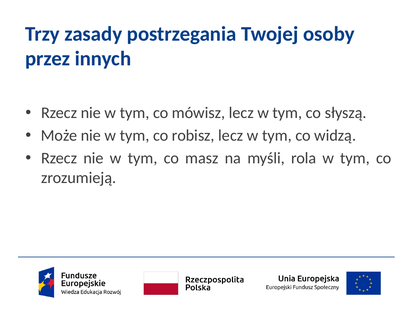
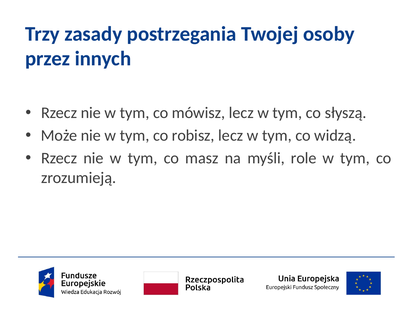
rola: rola -> role
